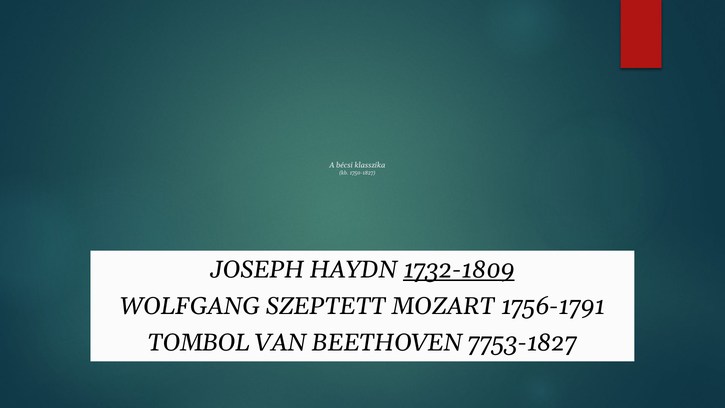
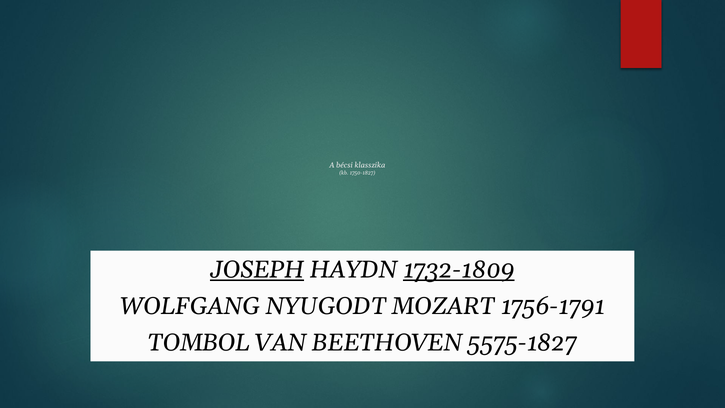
JOSEPH underline: none -> present
SZEPTETT: SZEPTETT -> NYUGODT
7753-1827: 7753-1827 -> 5575-1827
